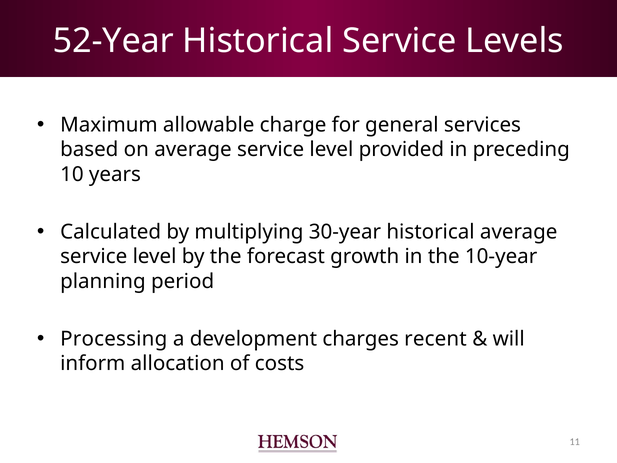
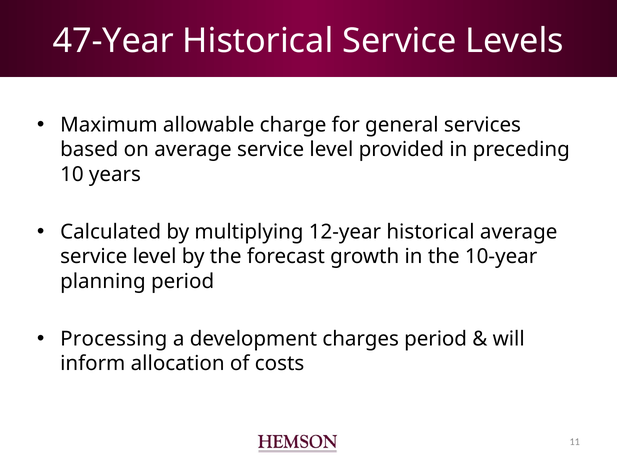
52-Year: 52-Year -> 47-Year
30-year: 30-year -> 12-year
charges recent: recent -> period
